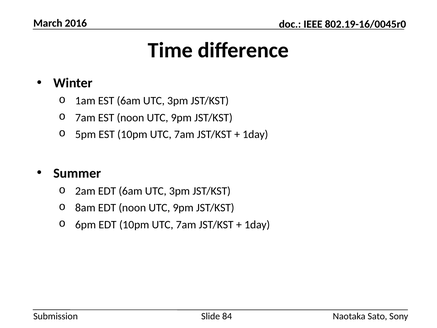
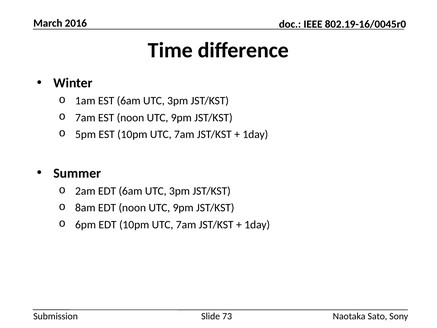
84: 84 -> 73
